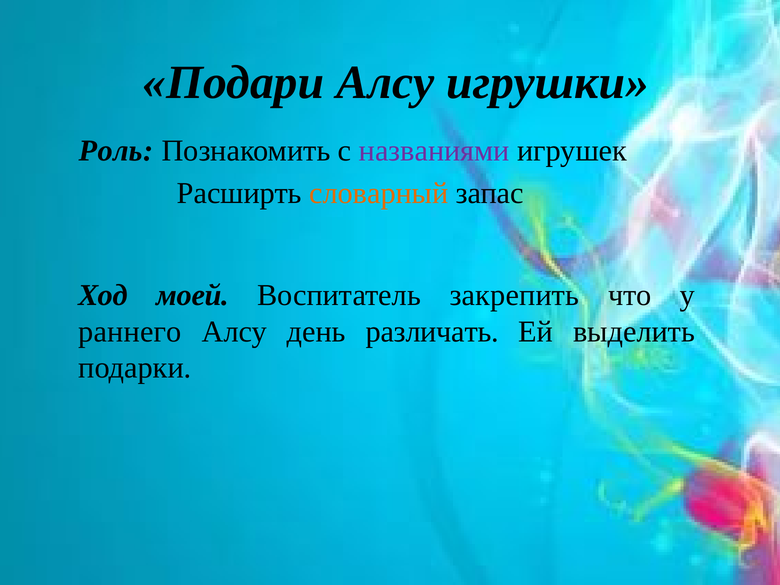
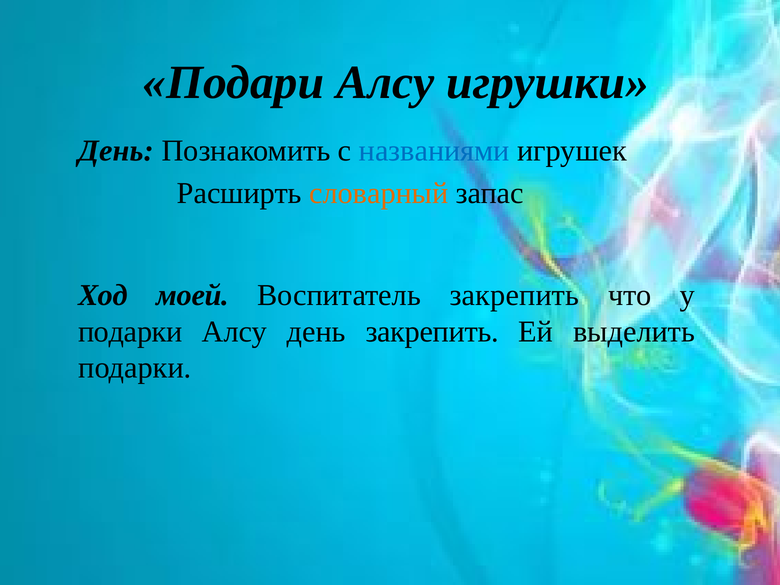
Роль at (116, 151): Роль -> День
названиями colour: purple -> blue
раннего at (130, 331): раннего -> подарки
день различать: различать -> закрепить
